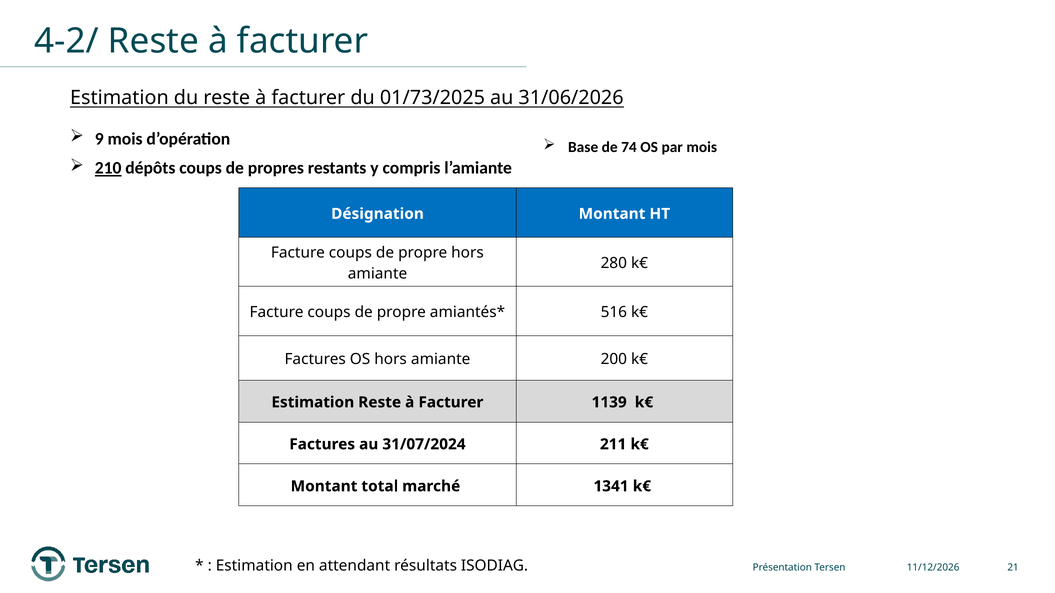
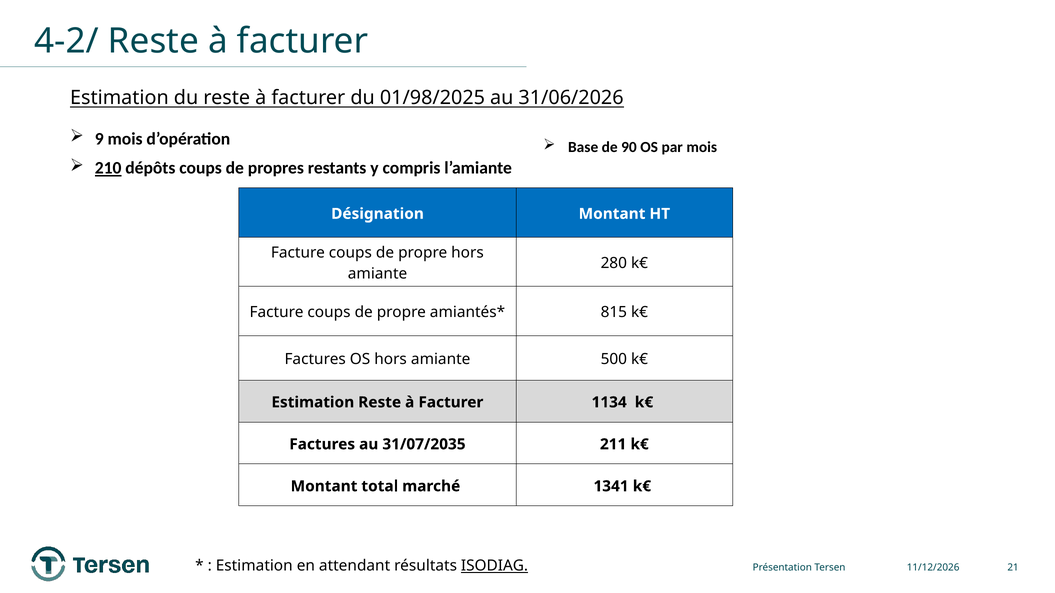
01/73/2025: 01/73/2025 -> 01/98/2025
74: 74 -> 90
516: 516 -> 815
200: 200 -> 500
1139: 1139 -> 1134
31/07/2024: 31/07/2024 -> 31/07/2035
ISODIAG underline: none -> present
